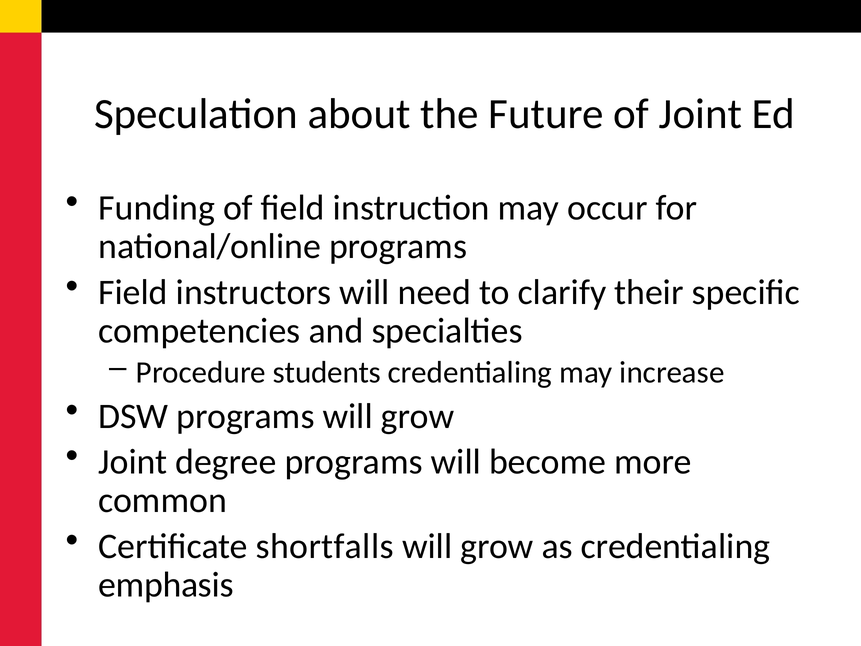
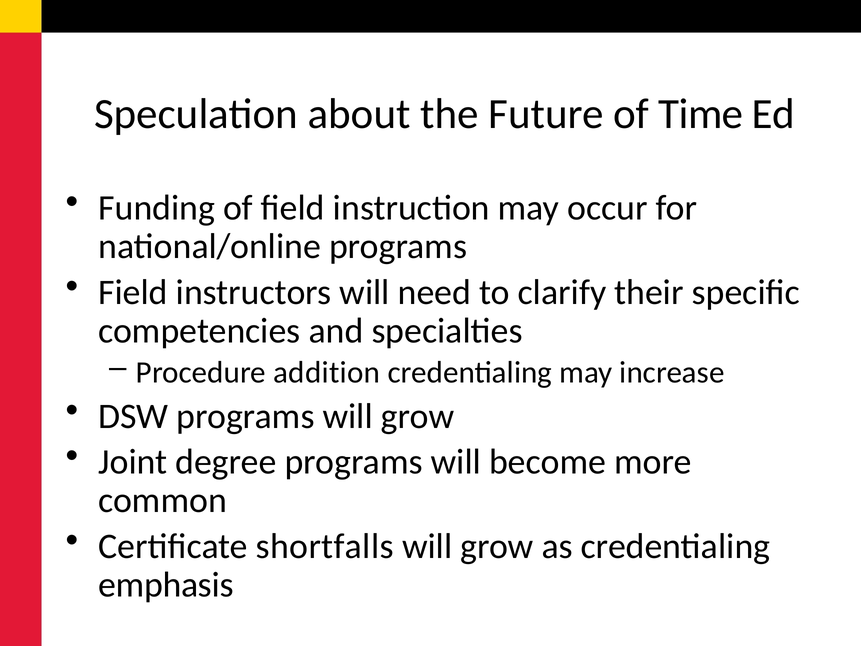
of Joint: Joint -> Time
students: students -> addition
